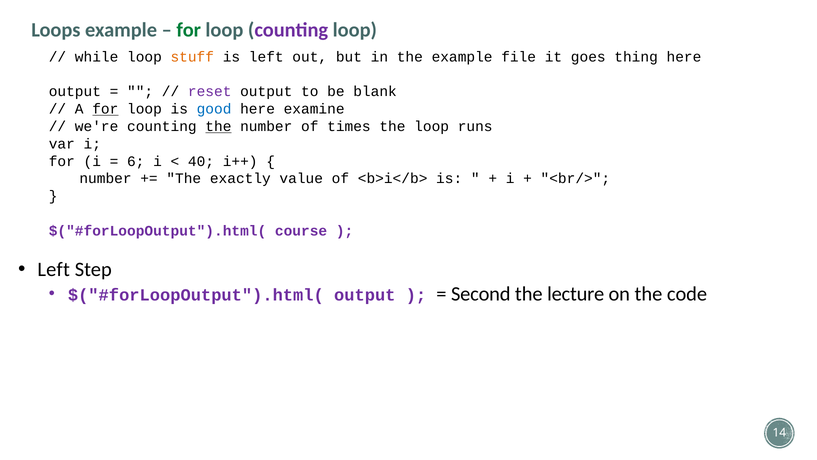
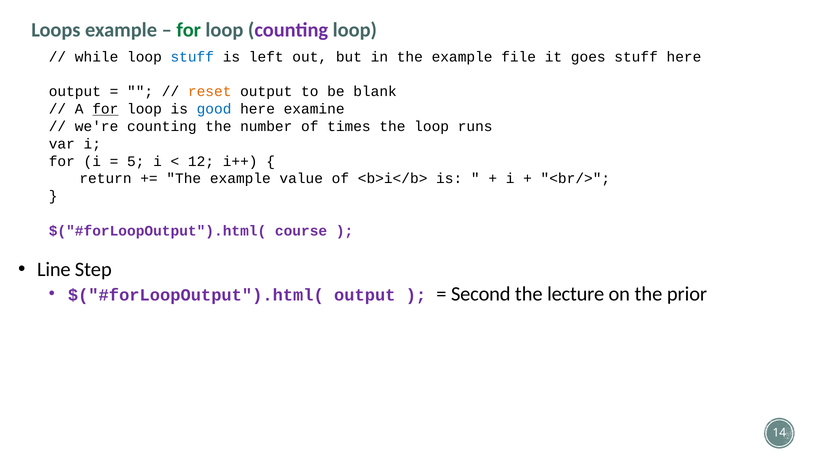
stuff at (192, 57) colour: orange -> blue
goes thing: thing -> stuff
reset colour: purple -> orange
the at (218, 126) underline: present -> none
6: 6 -> 5
40: 40 -> 12
number at (105, 178): number -> return
exactly at (240, 178): exactly -> example
Left at (54, 269): Left -> Line
code: code -> prior
